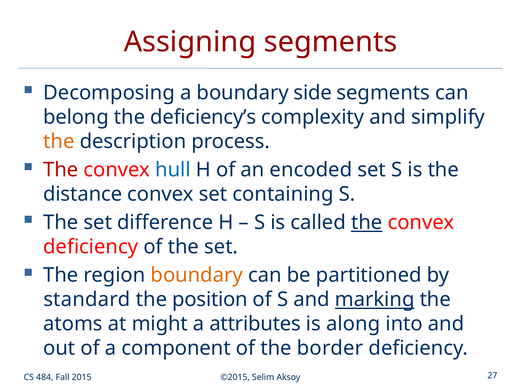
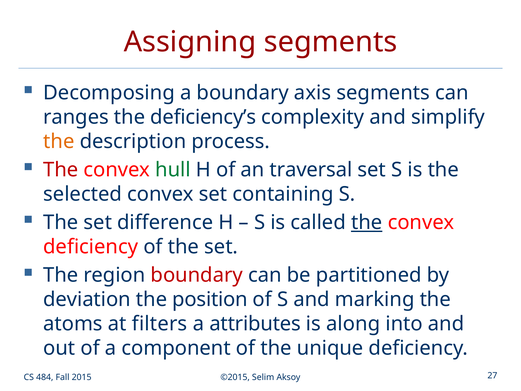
side: side -> axis
belong: belong -> ranges
hull colour: blue -> green
encoded: encoded -> traversal
distance: distance -> selected
boundary at (197, 275) colour: orange -> red
standard: standard -> deviation
marking underline: present -> none
might: might -> filters
border: border -> unique
